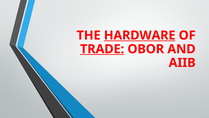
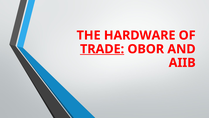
HARDWARE underline: present -> none
